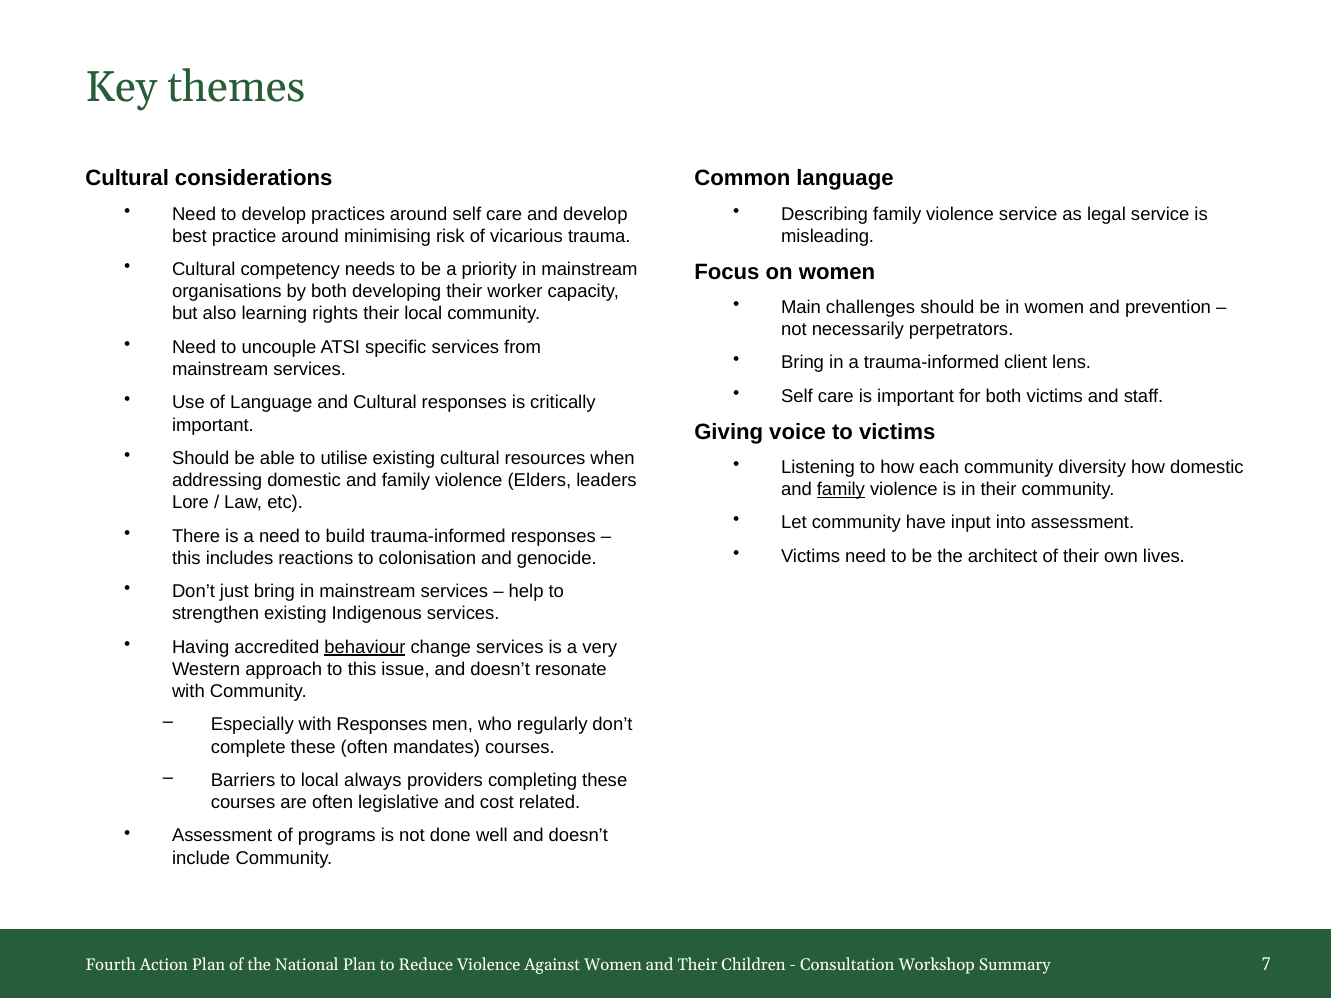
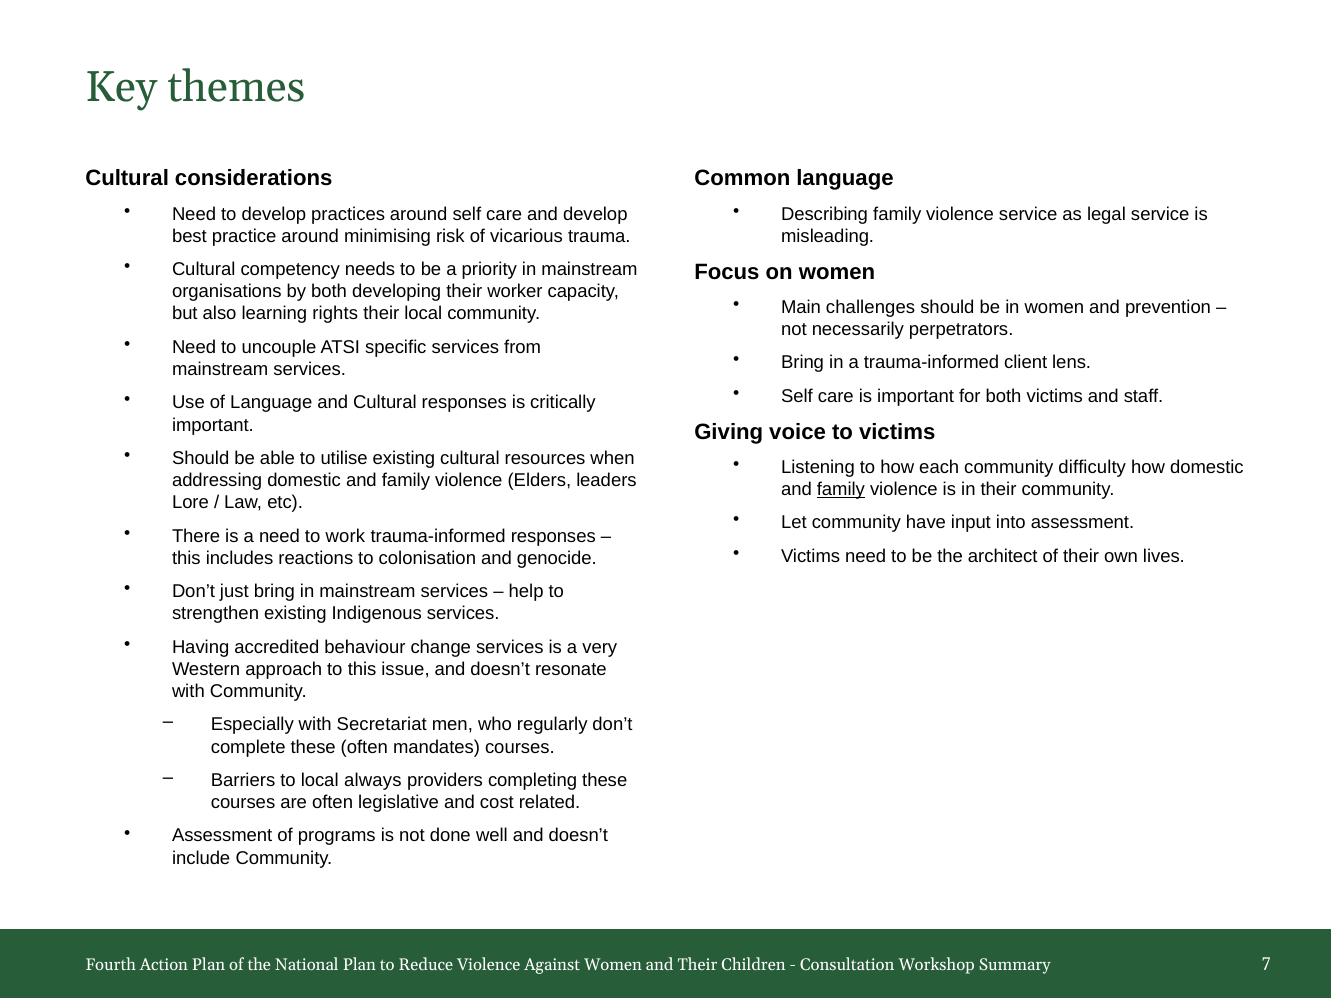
diversity: diversity -> difficulty
build: build -> work
behaviour underline: present -> none
with Responses: Responses -> Secretariat
